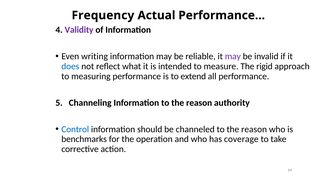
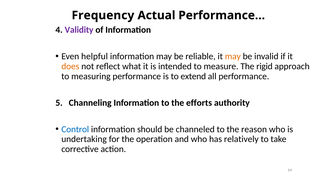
writing: writing -> helpful
may at (233, 56) colour: purple -> orange
does colour: blue -> orange
Information to the reason: reason -> efforts
benchmarks: benchmarks -> undertaking
coverage: coverage -> relatively
